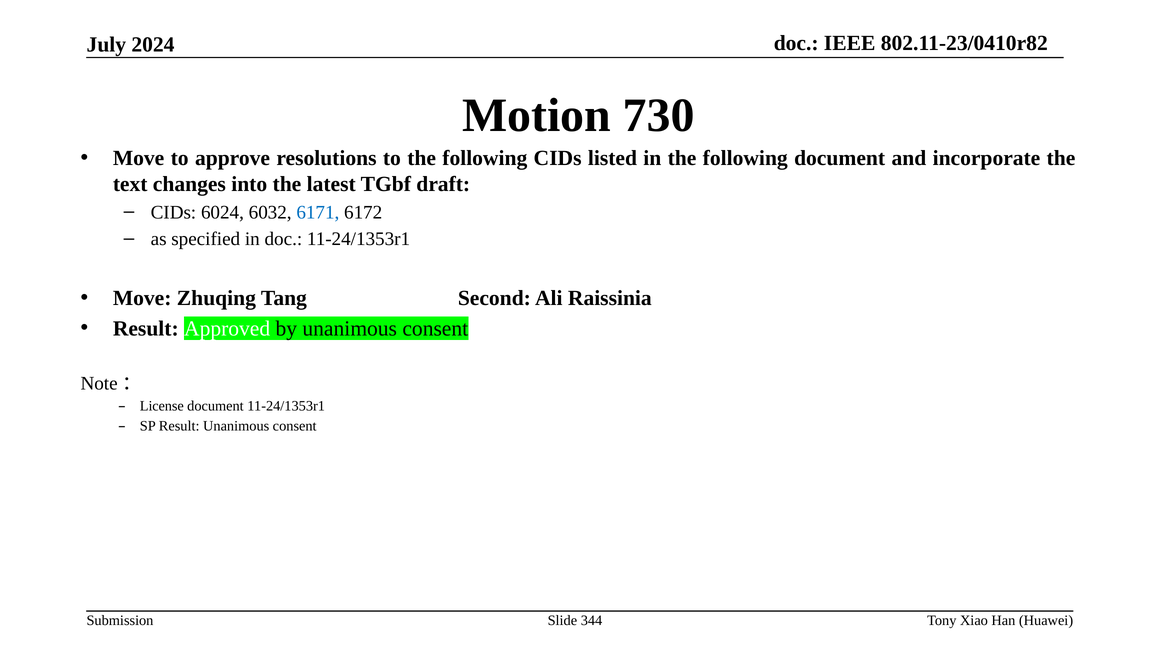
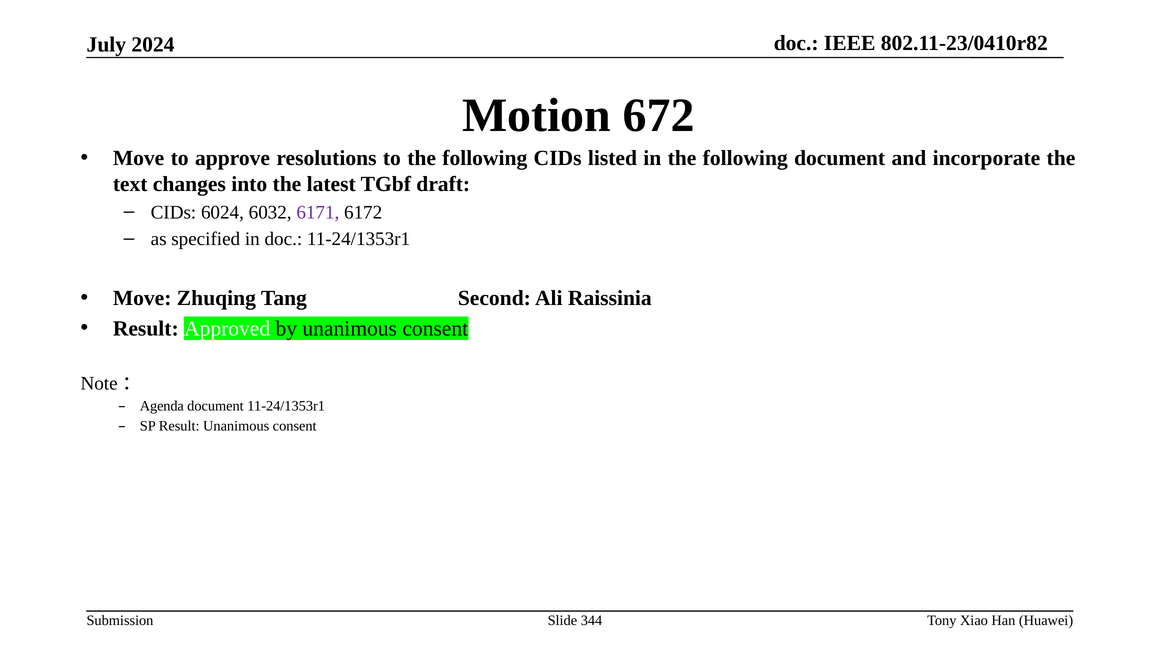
730: 730 -> 672
6171 colour: blue -> purple
License: License -> Agenda
